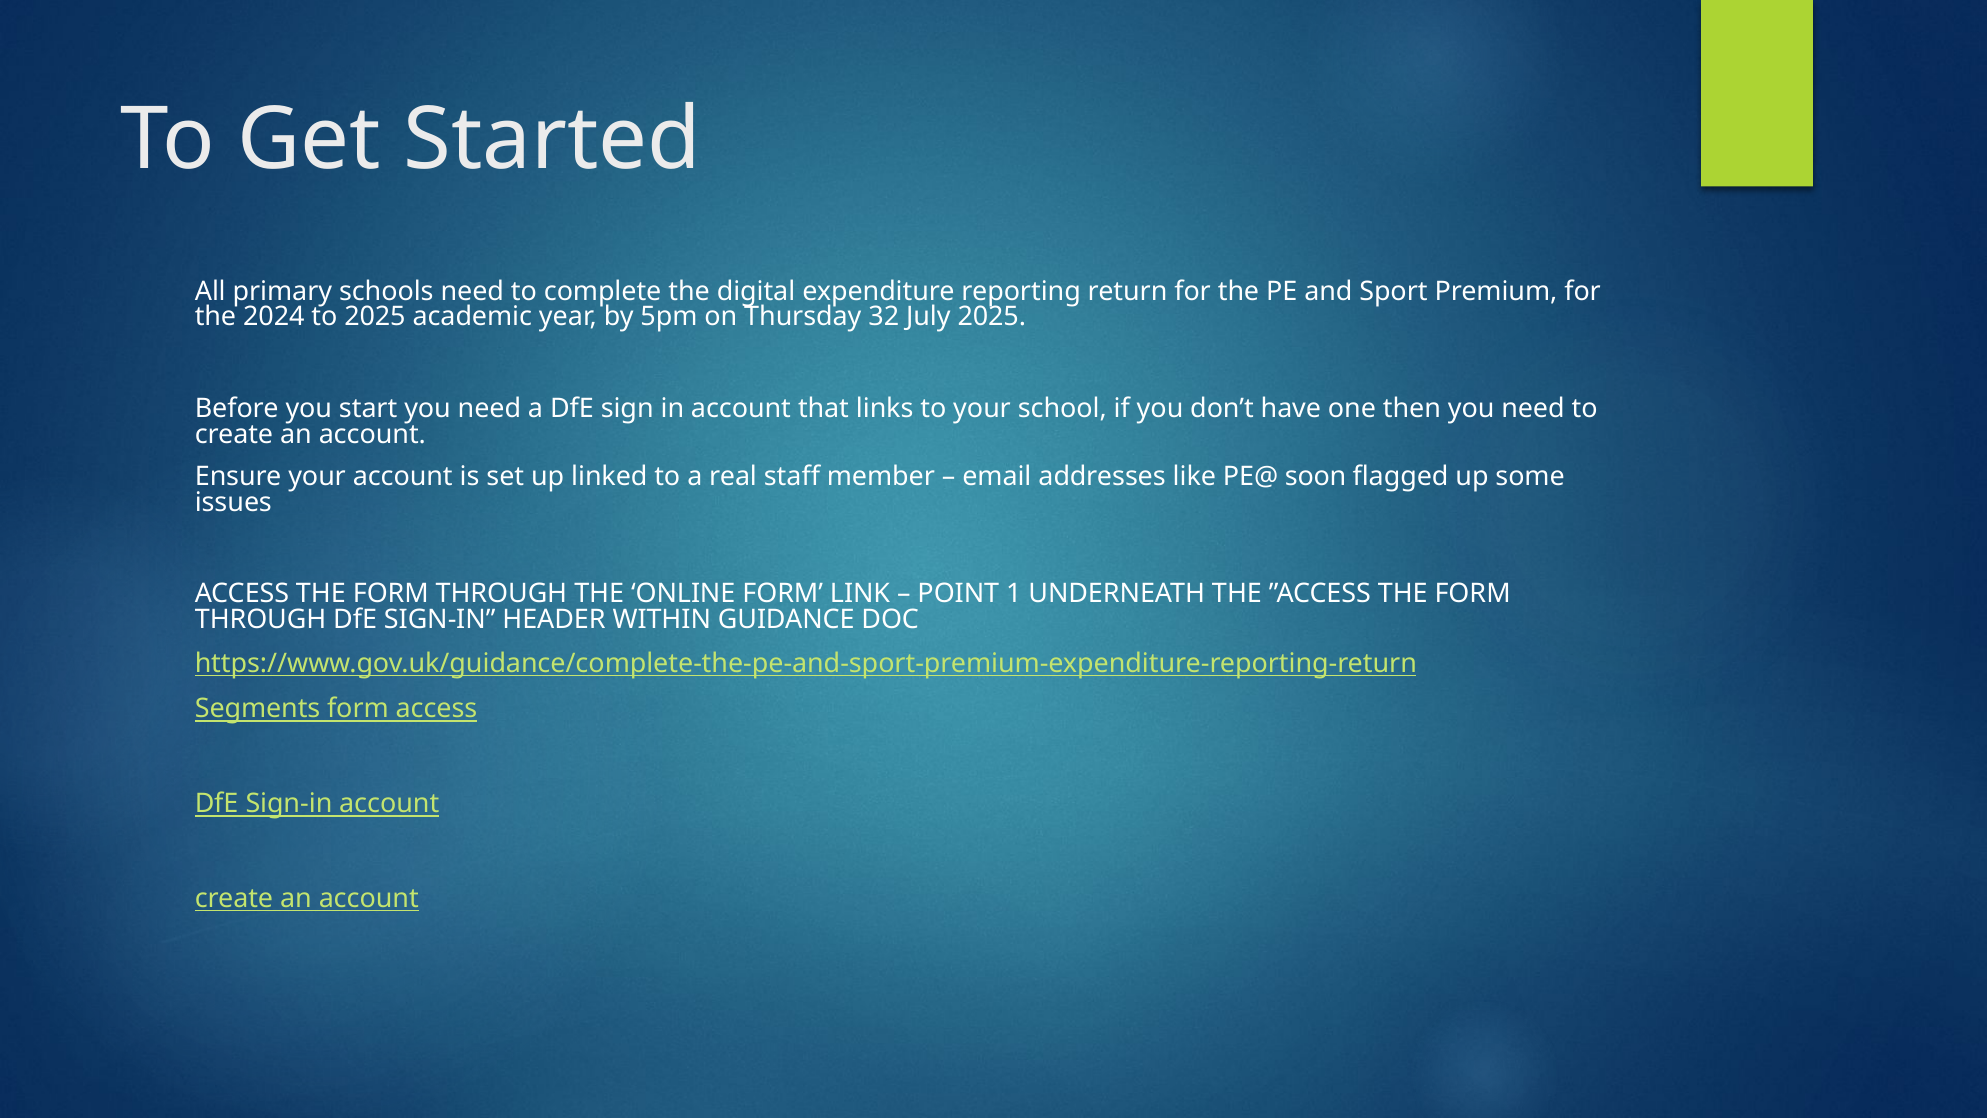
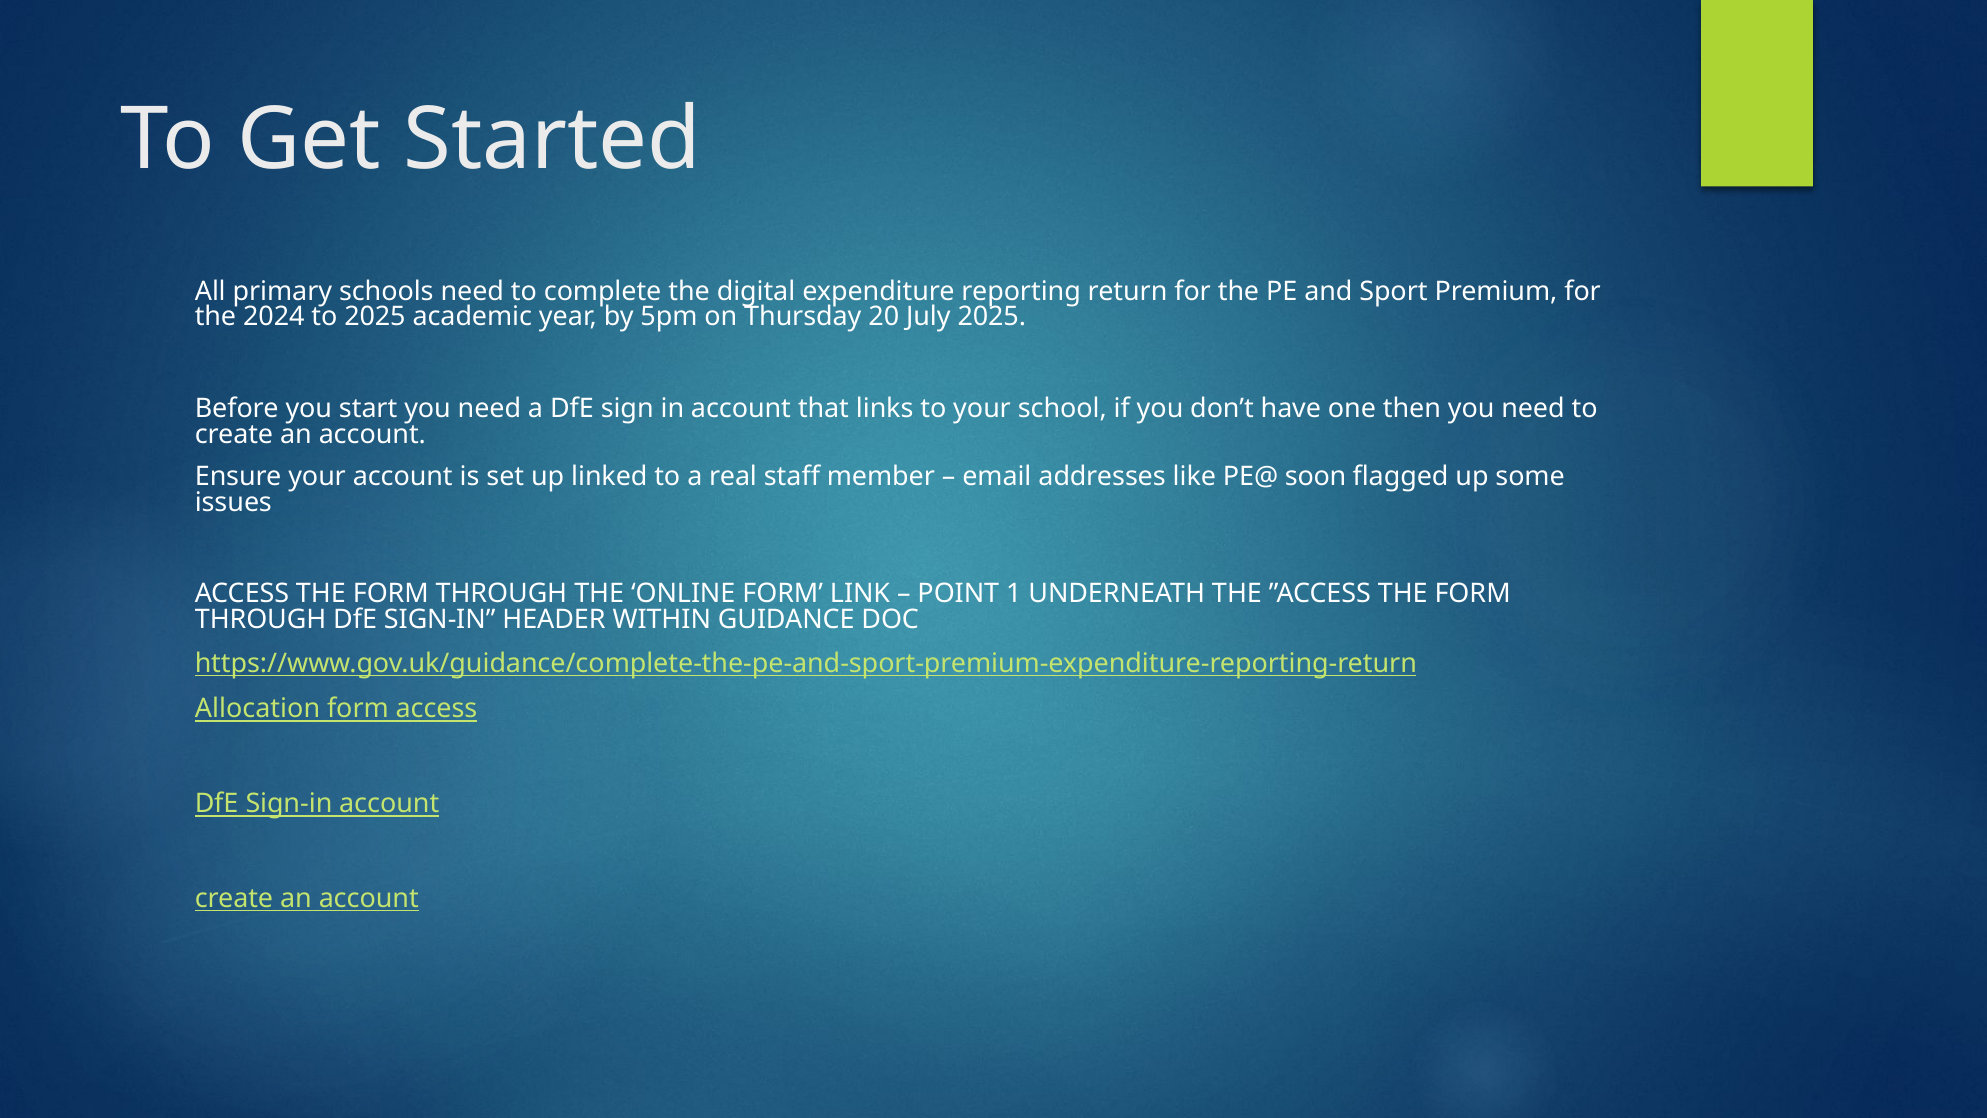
32: 32 -> 20
Segments: Segments -> Allocation
